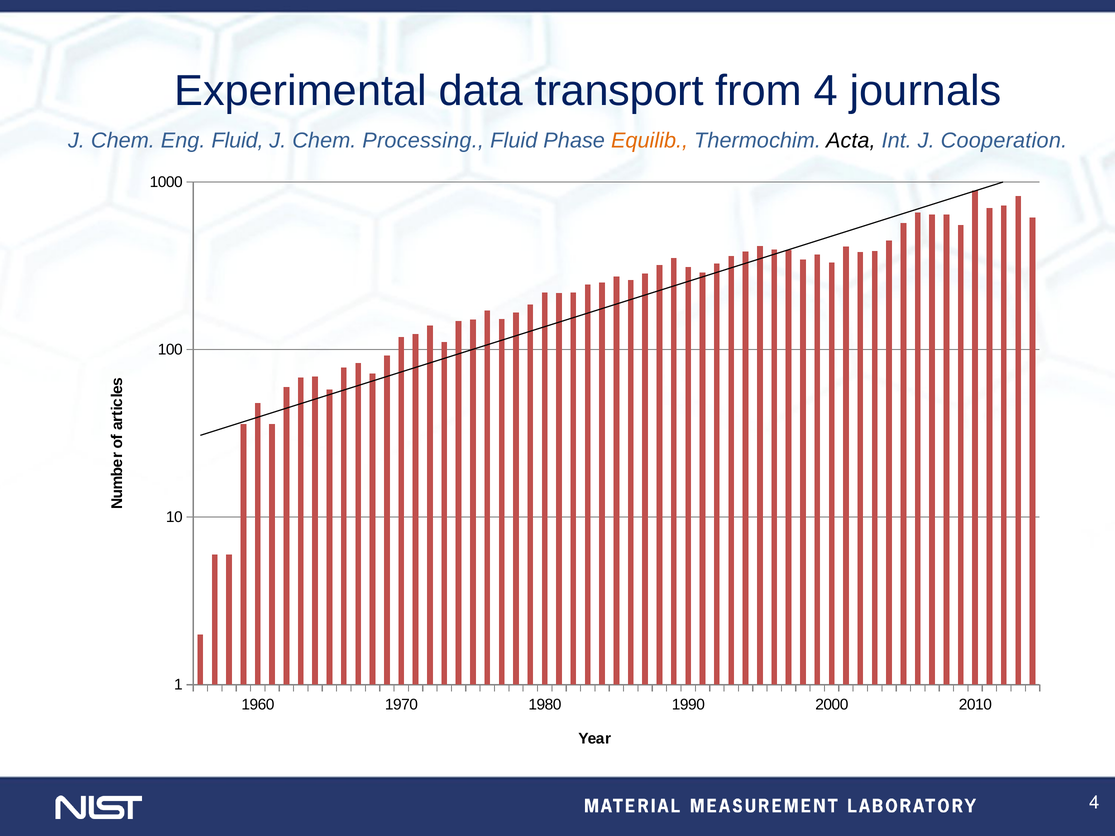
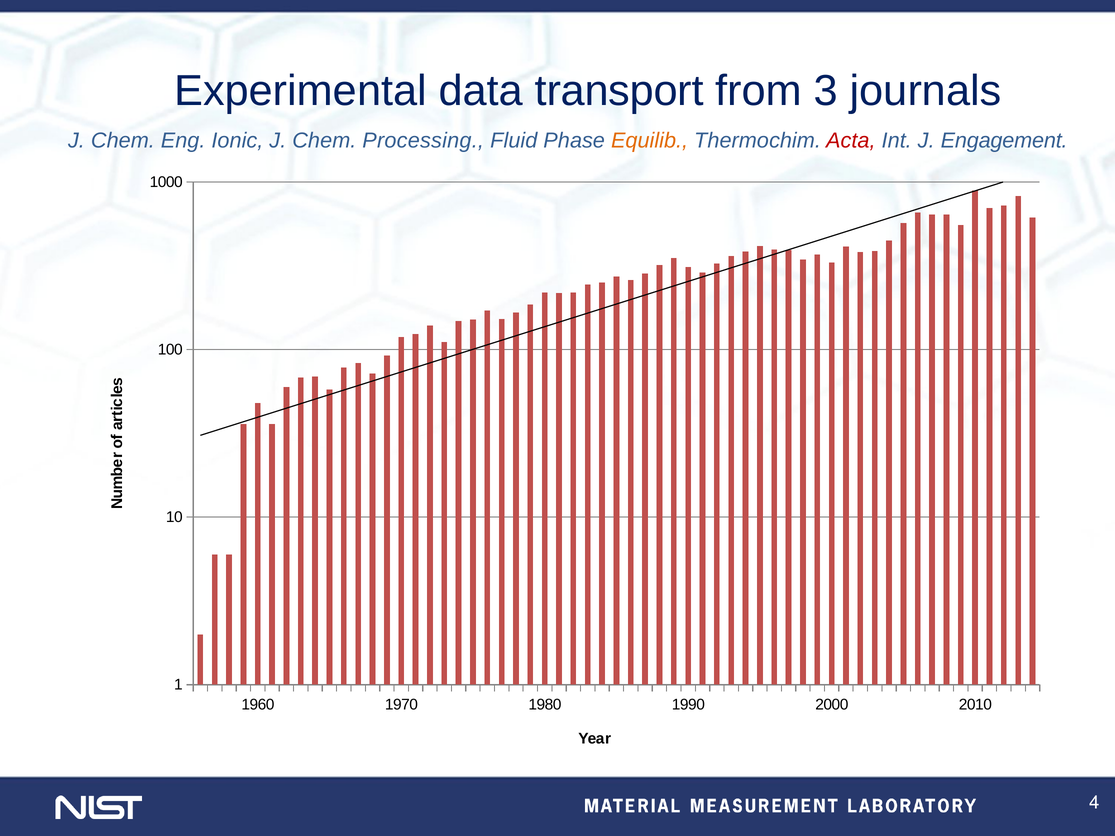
from 4: 4 -> 3
Eng Fluid: Fluid -> Ionic
Acta colour: black -> red
Cooperation: Cooperation -> Engagement
